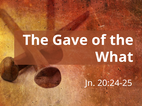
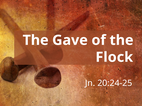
What: What -> Flock
